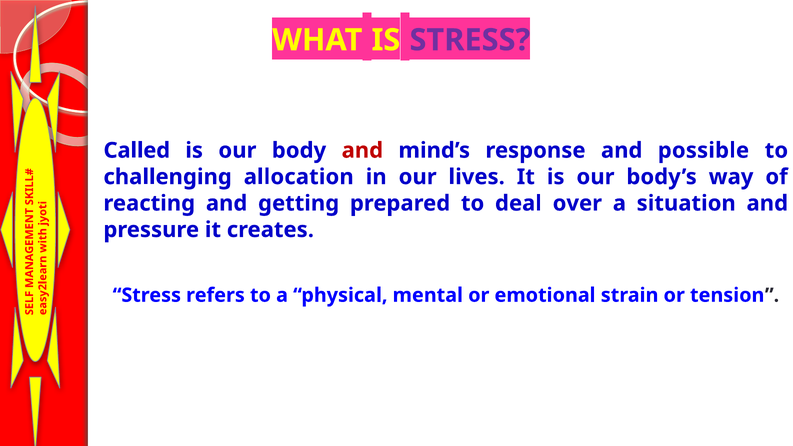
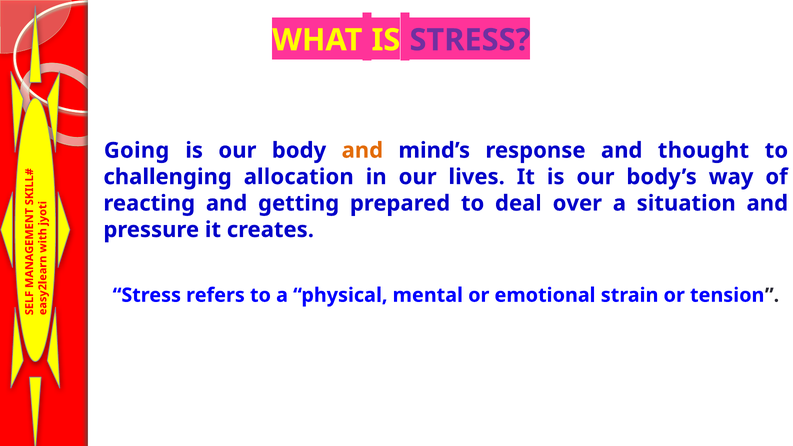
Called: Called -> Going
and at (362, 150) colour: red -> orange
possible: possible -> thought
